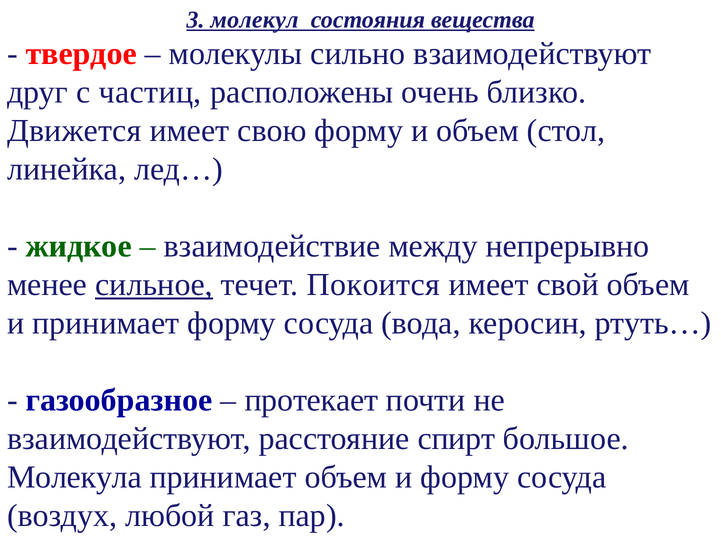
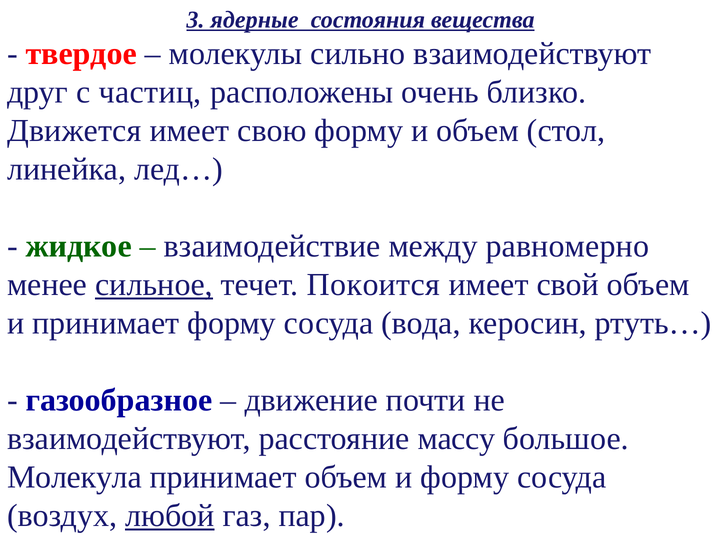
молекул: молекул -> ядерные
непрерывно: непрерывно -> равномерно
протекает: протекает -> движение
спирт: спирт -> массу
любой underline: none -> present
